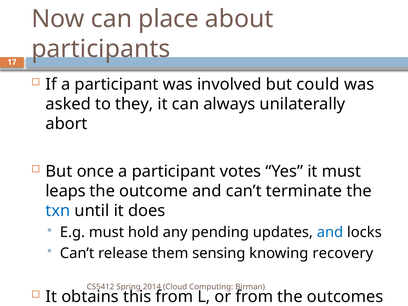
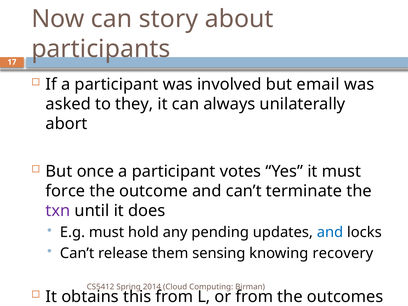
place: place -> story
could: could -> email
leaps: leaps -> force
txn colour: blue -> purple
